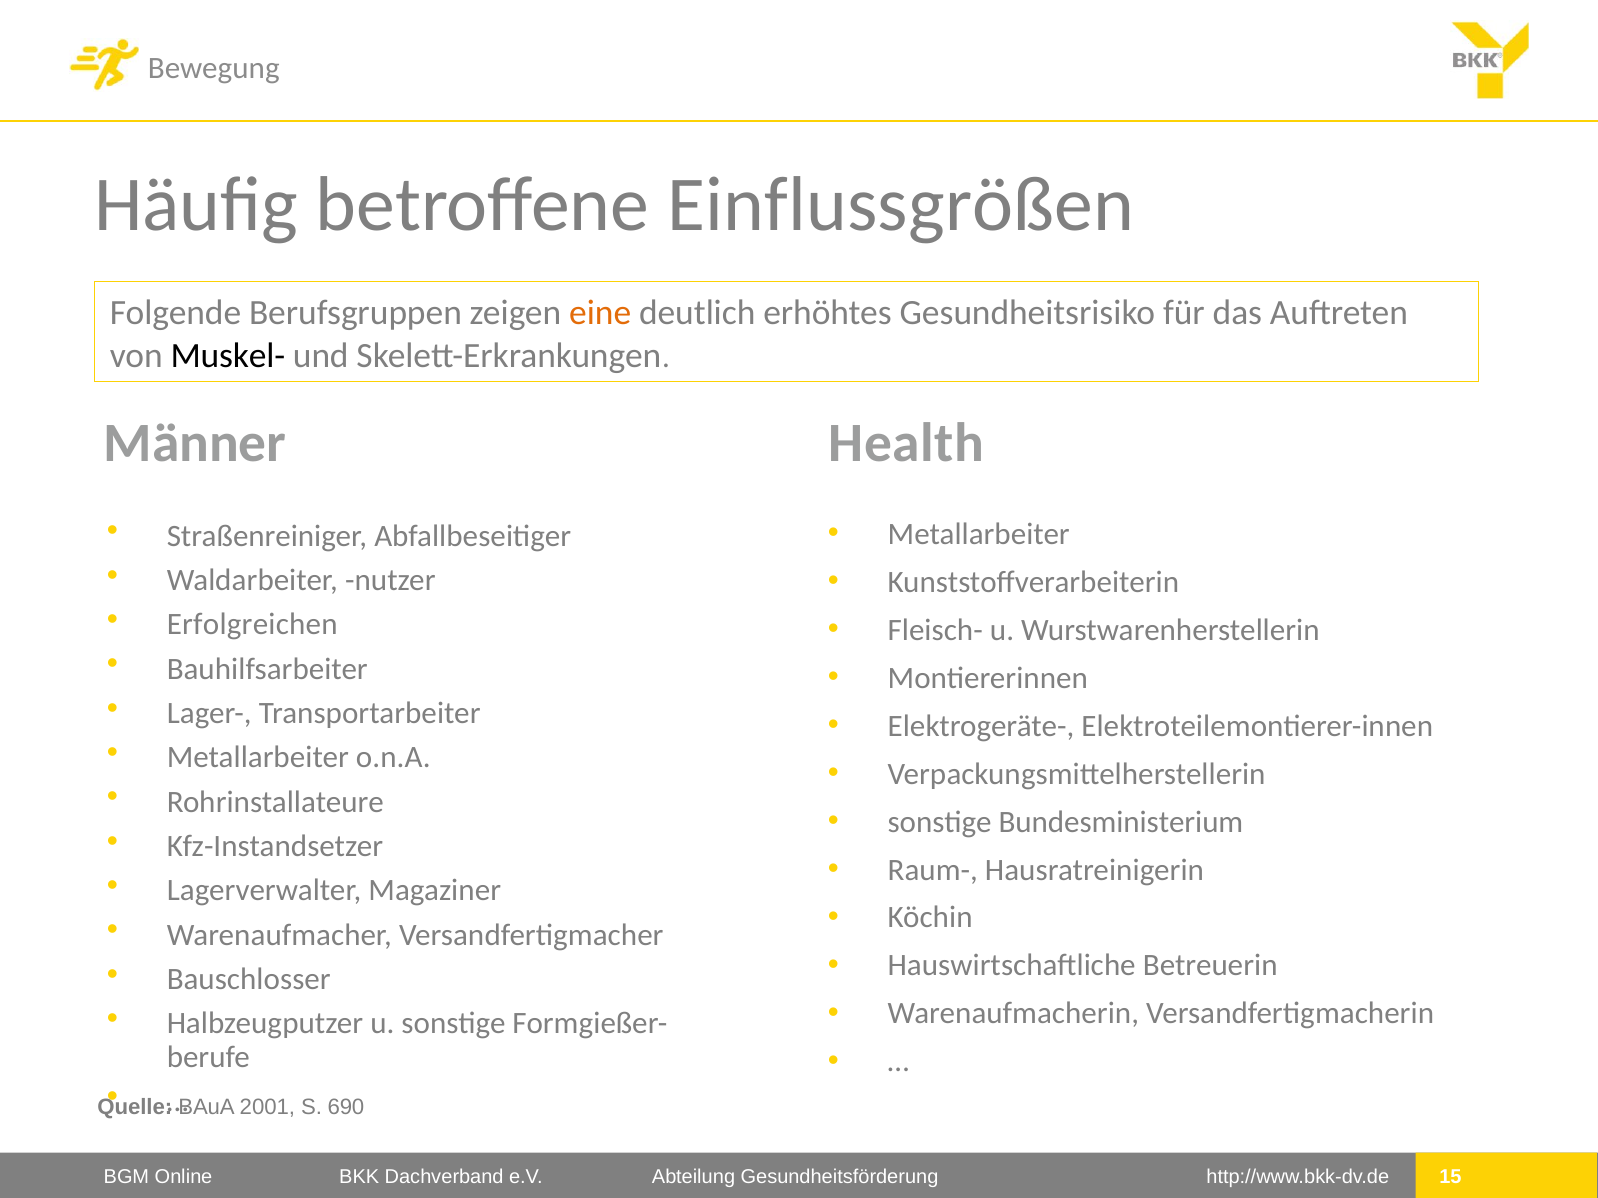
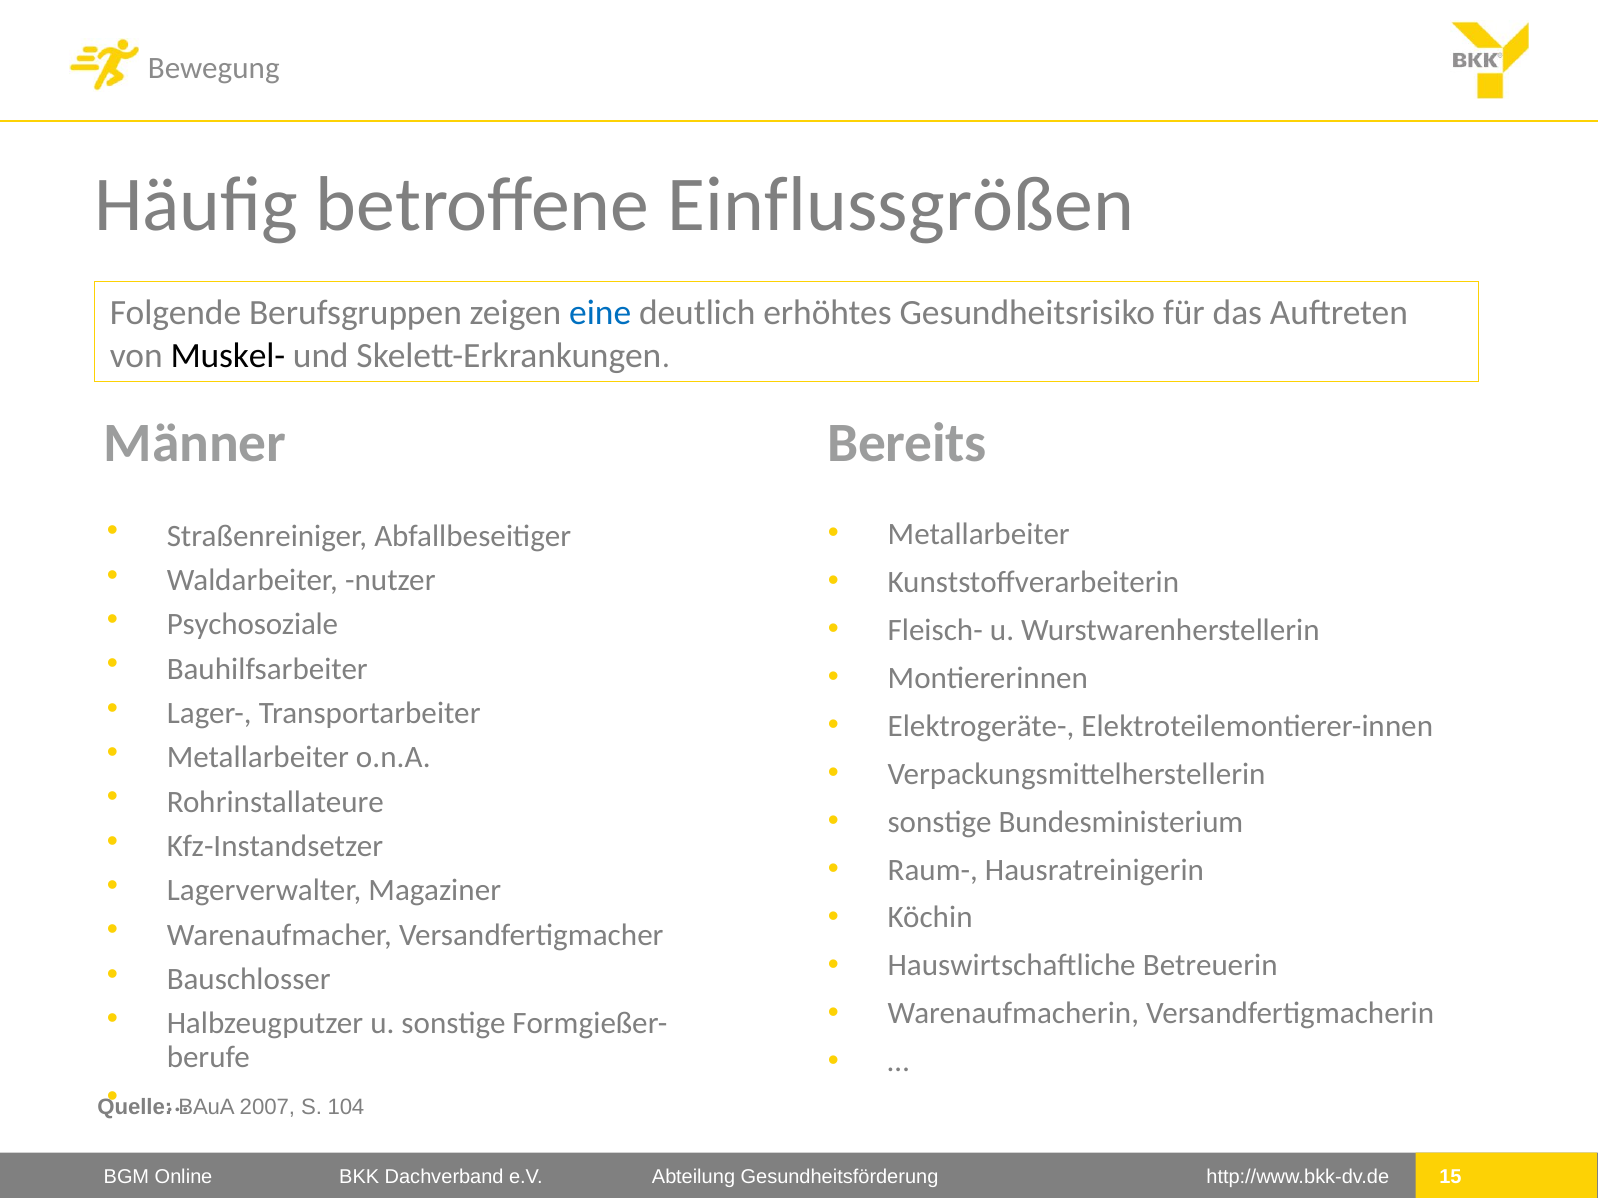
eine colour: orange -> blue
Health: Health -> Bereits
Erfolgreichen: Erfolgreichen -> Psychosoziale
2001: 2001 -> 2007
690: 690 -> 104
